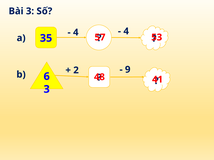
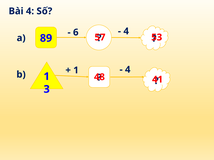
Bài 3: 3 -> 4
4 at (76, 32): 4 -> 6
35: 35 -> 89
2 at (76, 70): 2 -> 1
9 at (128, 70): 9 -> 4
b 6: 6 -> 1
